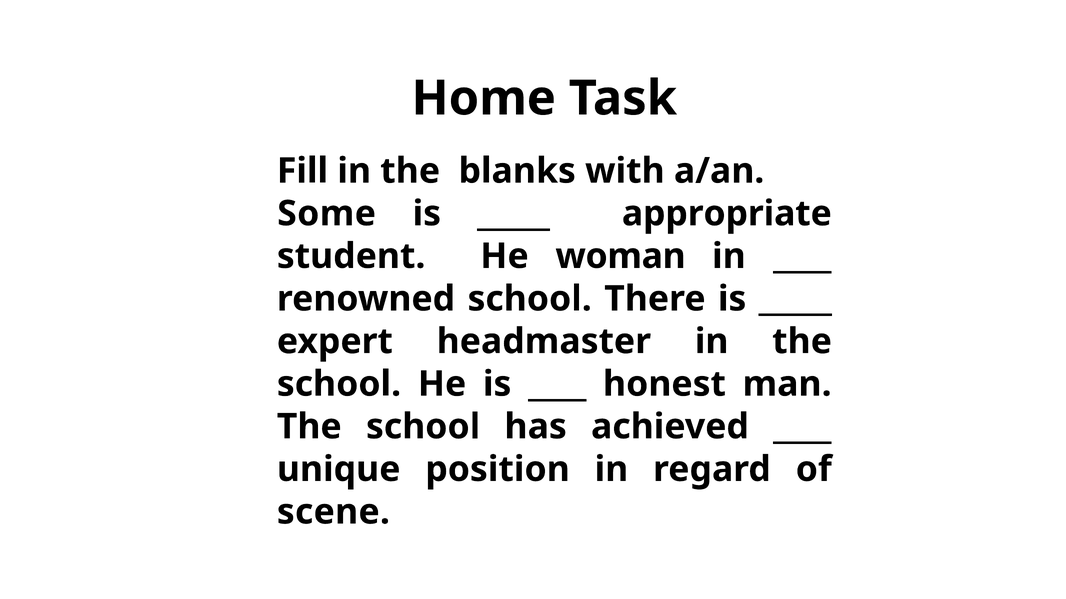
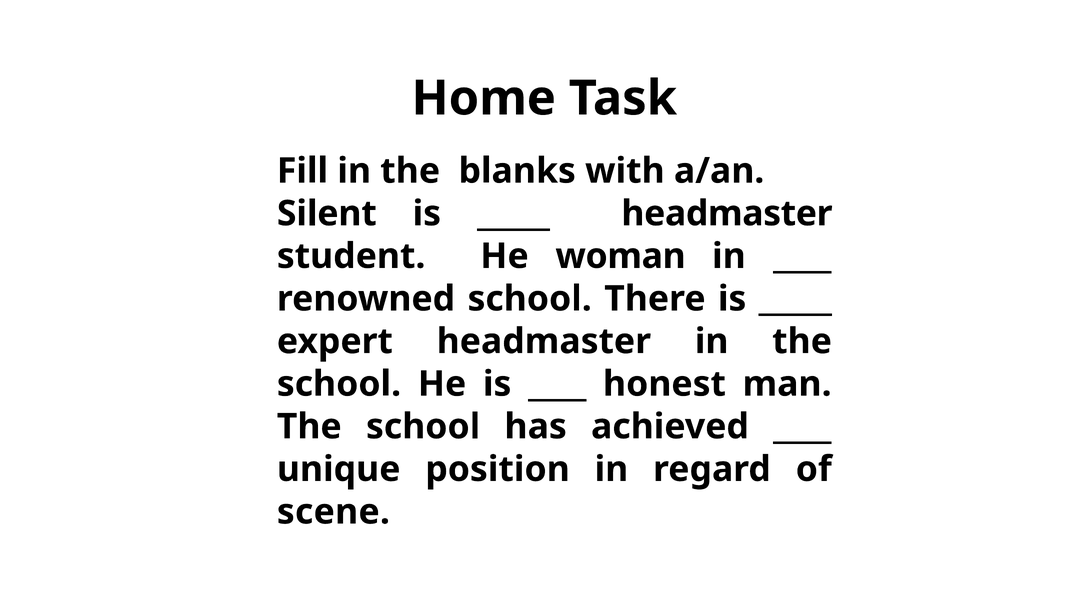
Some: Some -> Silent
appropriate at (727, 214): appropriate -> headmaster
